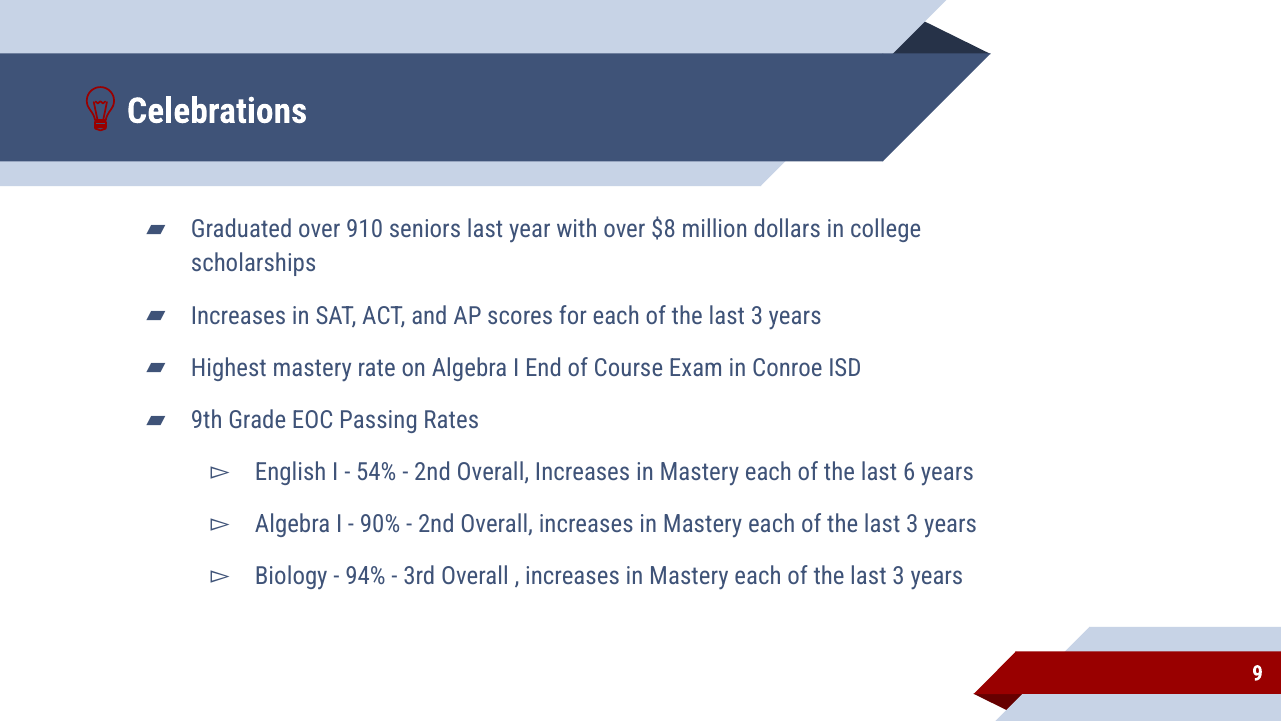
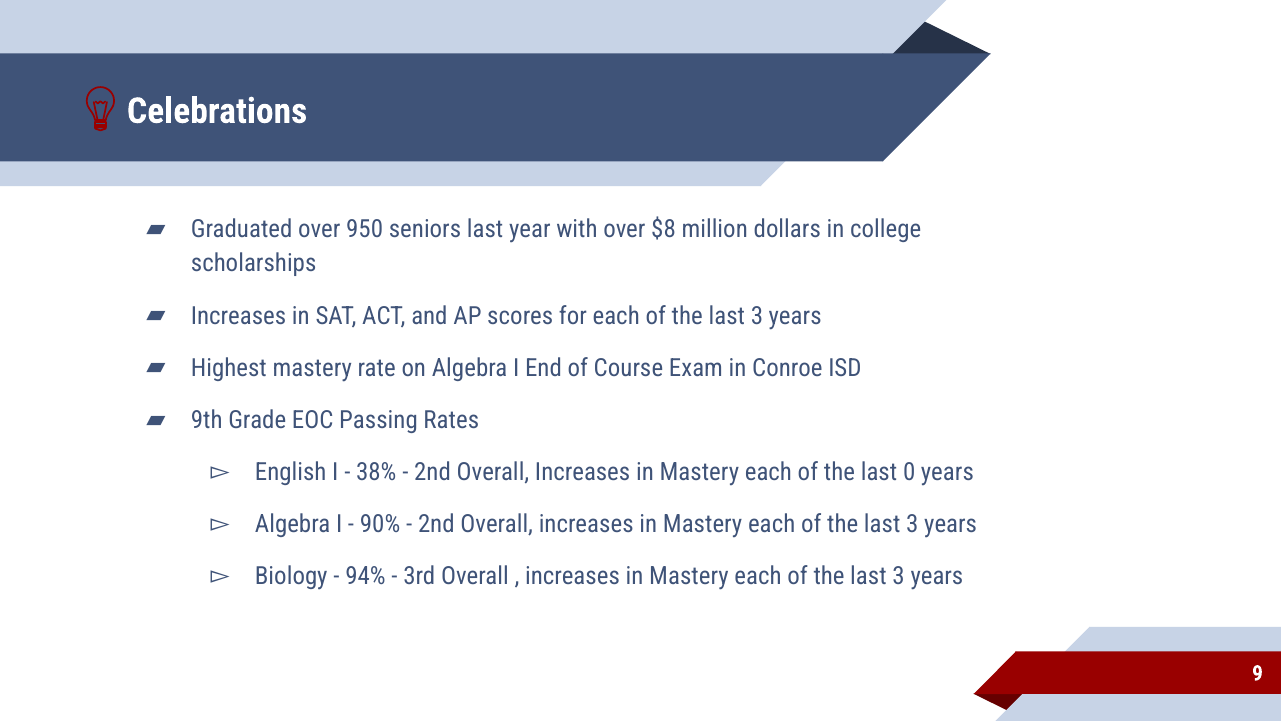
910: 910 -> 950
54%: 54% -> 38%
6: 6 -> 0
